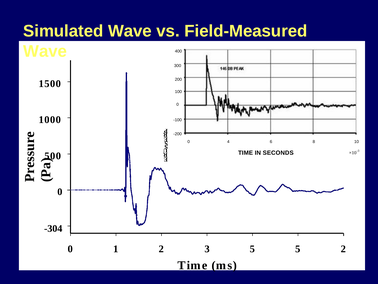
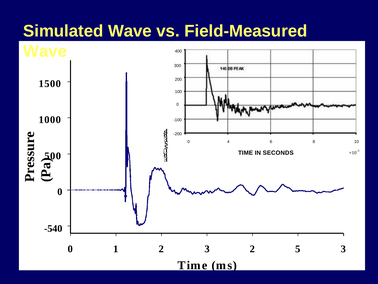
-304: -304 -> -540
2 5: 5 -> 2
5 2: 2 -> 3
